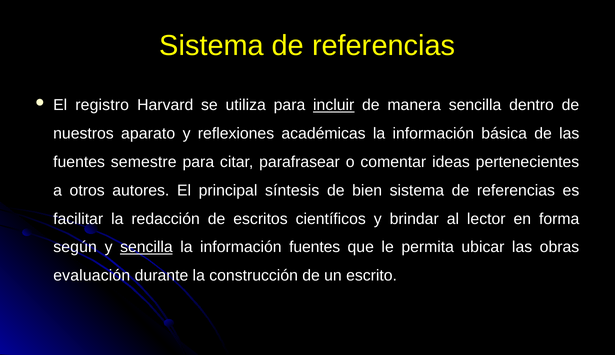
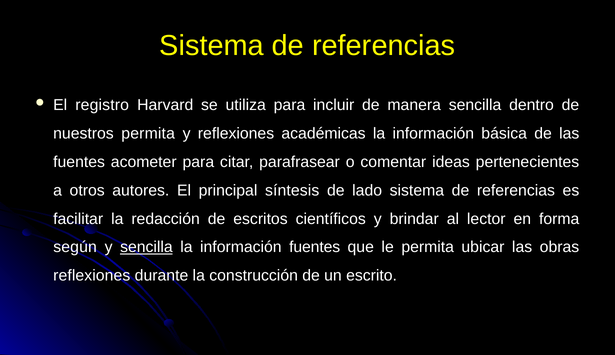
incluir underline: present -> none
nuestros aparato: aparato -> permita
semestre: semestre -> acometer
bien: bien -> lado
evaluación at (92, 276): evaluación -> reflexiones
